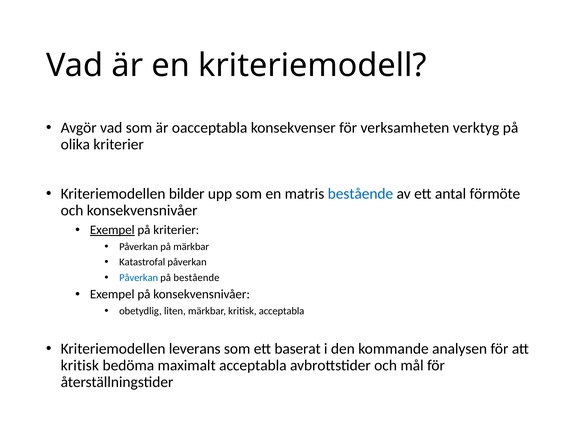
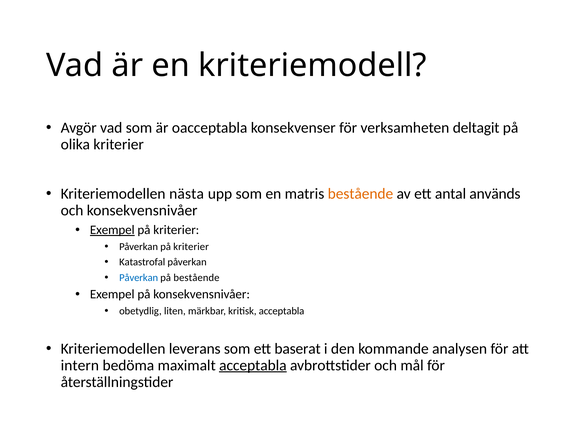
verktyg: verktyg -> deltagit
bilder: bilder -> nästa
bestående at (360, 194) colour: blue -> orange
förmöte: förmöte -> används
Påverkan på märkbar: märkbar -> kriterier
kritisk at (80, 366): kritisk -> intern
acceptabla at (253, 366) underline: none -> present
